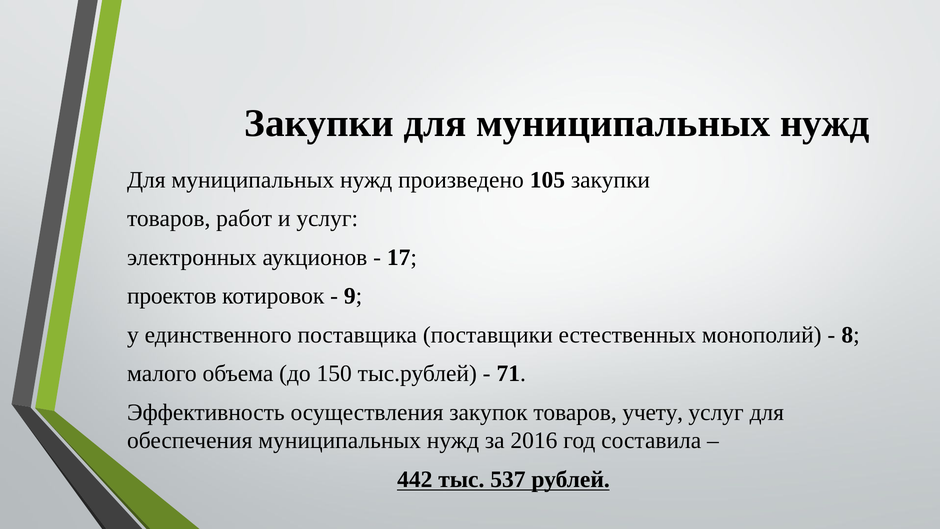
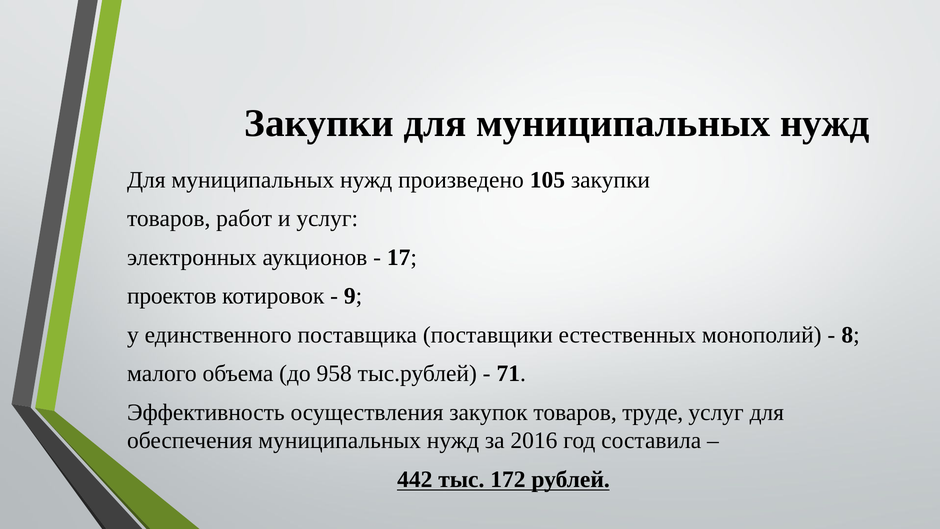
150: 150 -> 958
учету: учету -> труде
537: 537 -> 172
